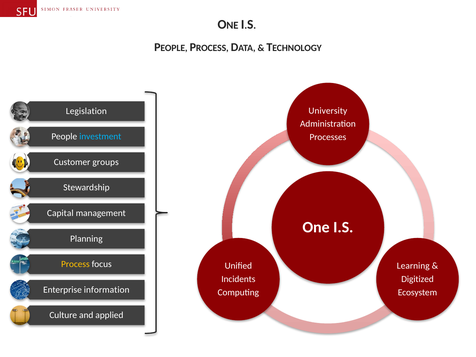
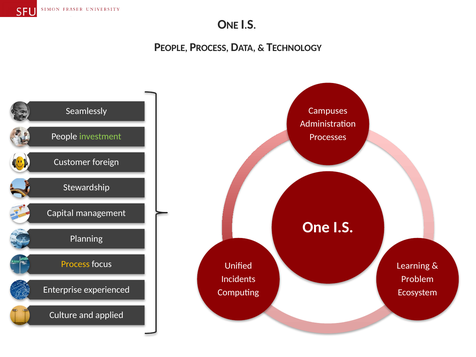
University: University -> Campuses
Legislation: Legislation -> Seamlessly
investment colour: light blue -> light green
groups: groups -> foreign
Digitized: Digitized -> Problem
information: information -> experienced
